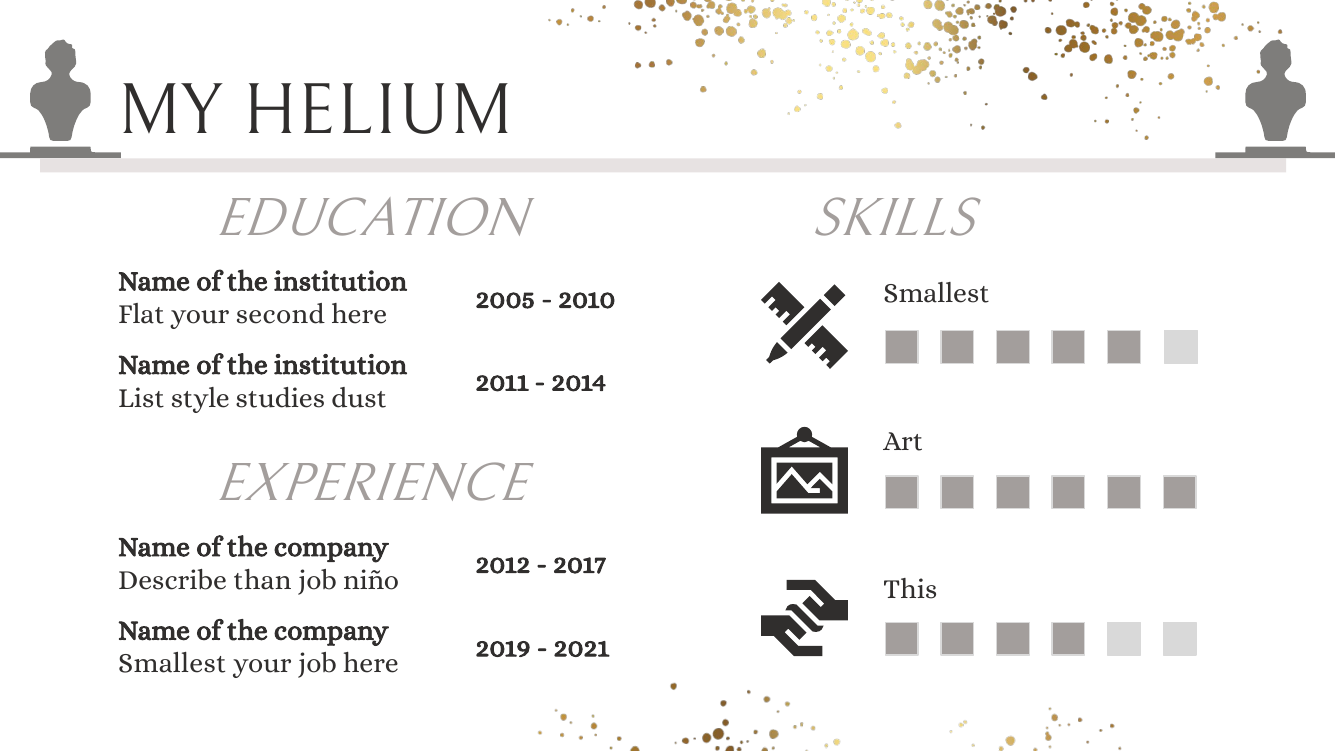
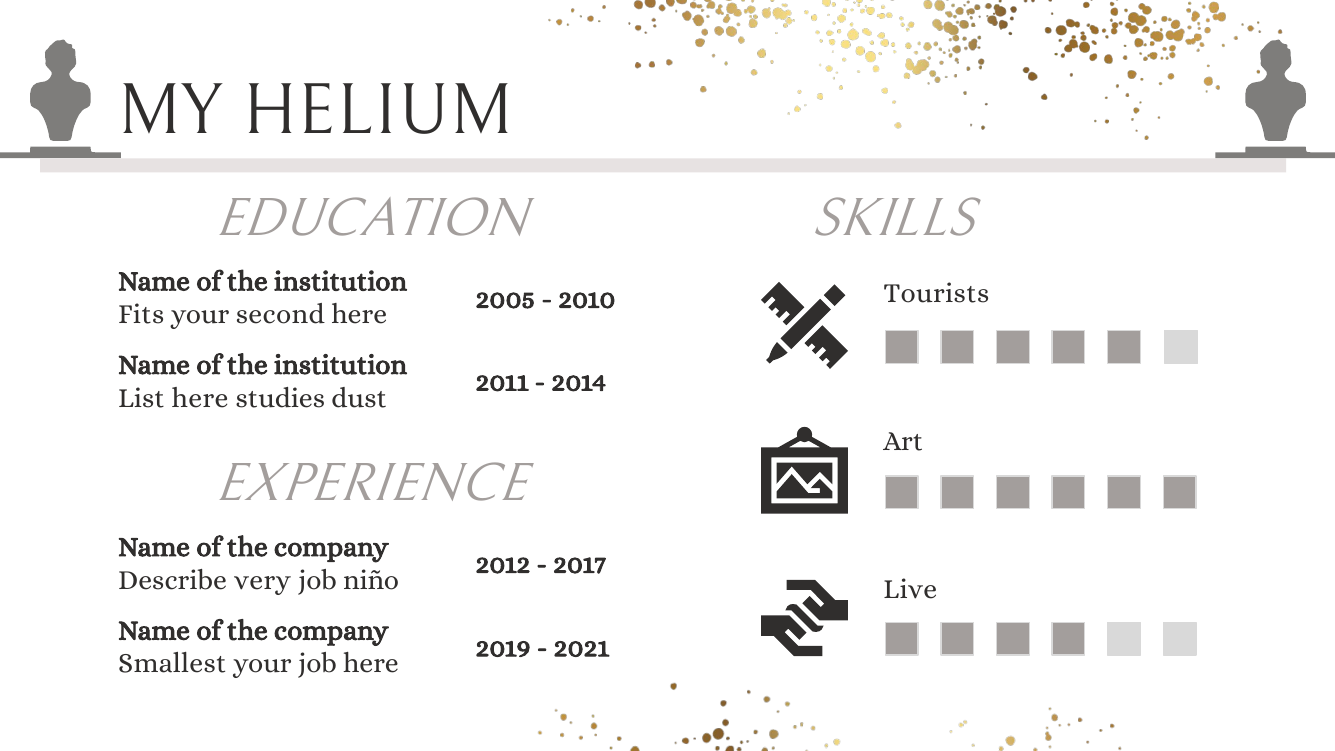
Smallest at (937, 293): Smallest -> Tourists
Flat: Flat -> Fits
List style: style -> here
than: than -> very
This: This -> Live
